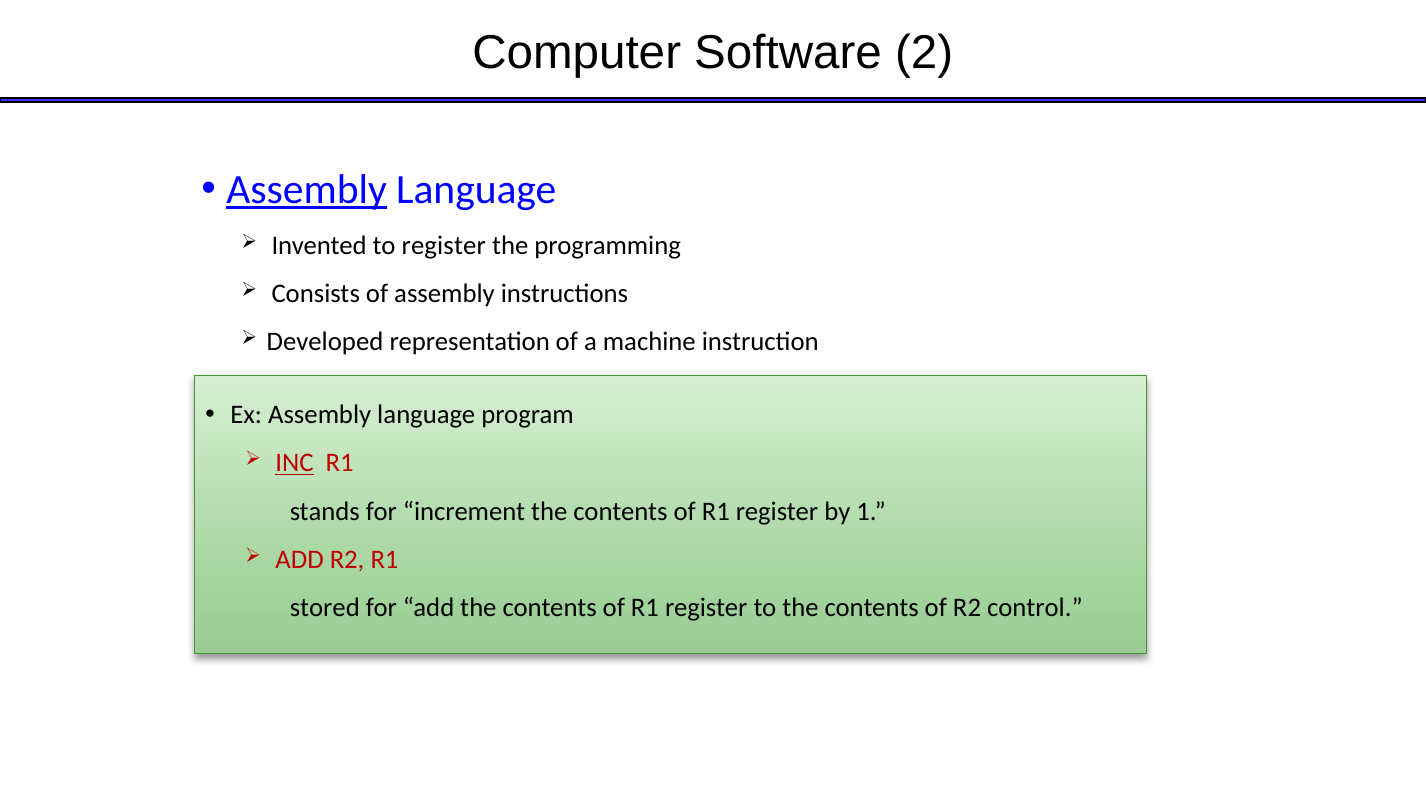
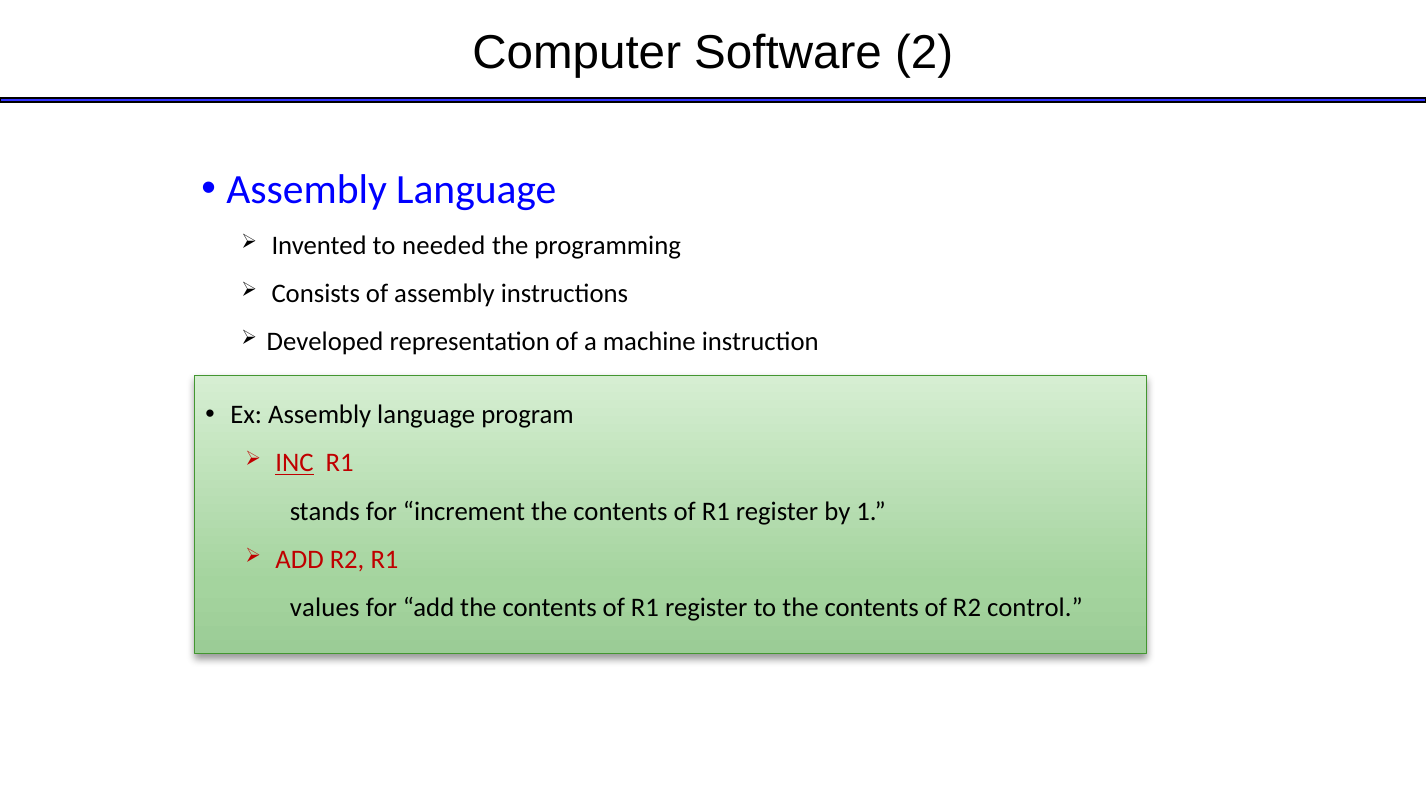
Assembly at (307, 190) underline: present -> none
to register: register -> needed
stored: stored -> values
